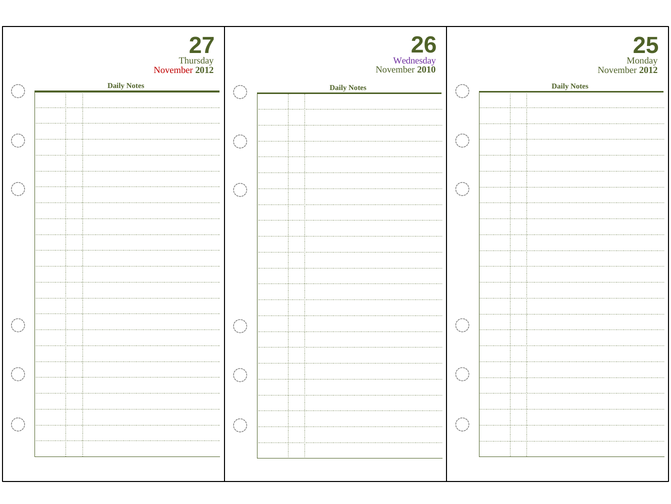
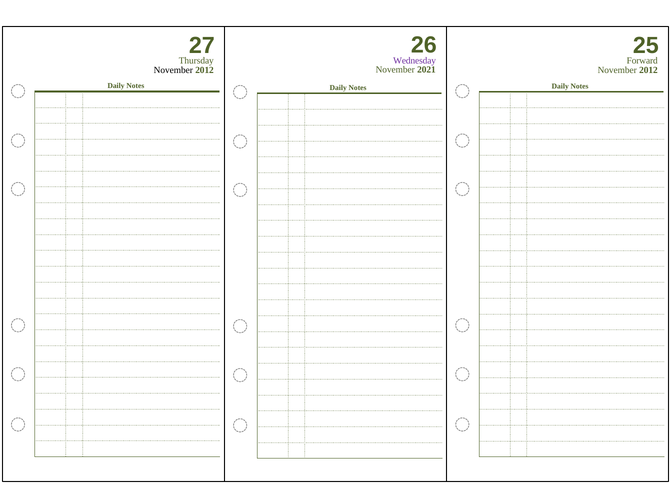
Monday: Monday -> Forward
2010: 2010 -> 2021
November at (173, 70) colour: red -> black
